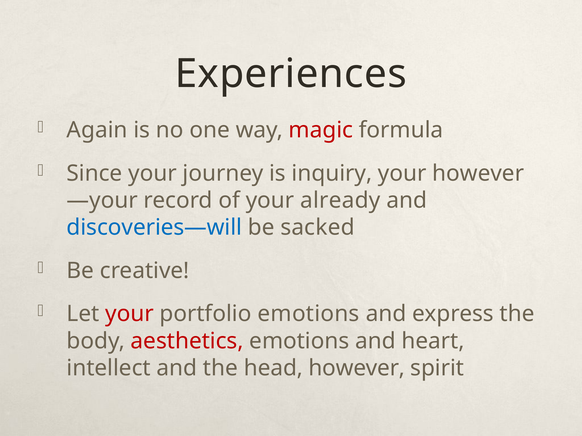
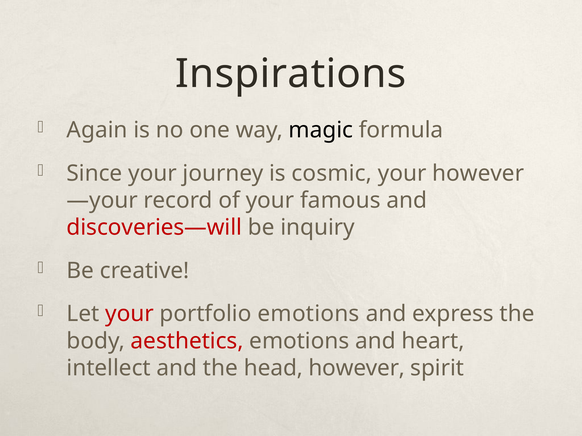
Experiences: Experiences -> Inspirations
magic colour: red -> black
inquiry: inquiry -> cosmic
already: already -> famous
discoveries—will colour: blue -> red
sacked: sacked -> inquiry
